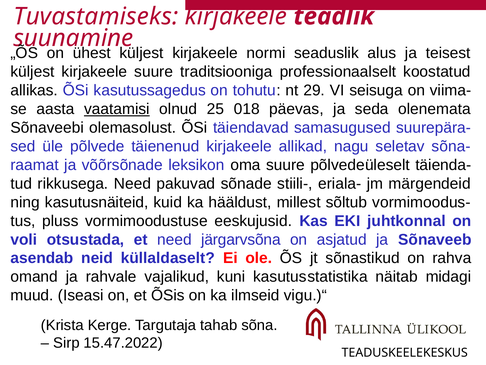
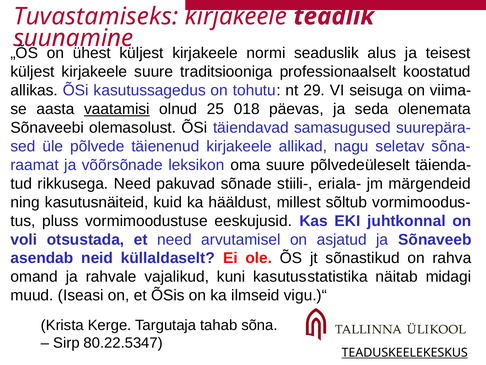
järgarvsõna: järgarvsõna -> arvutamisel
15.47.2022: 15.47.2022 -> 80.22.5347
TEADUSKEELEKESKUS underline: none -> present
